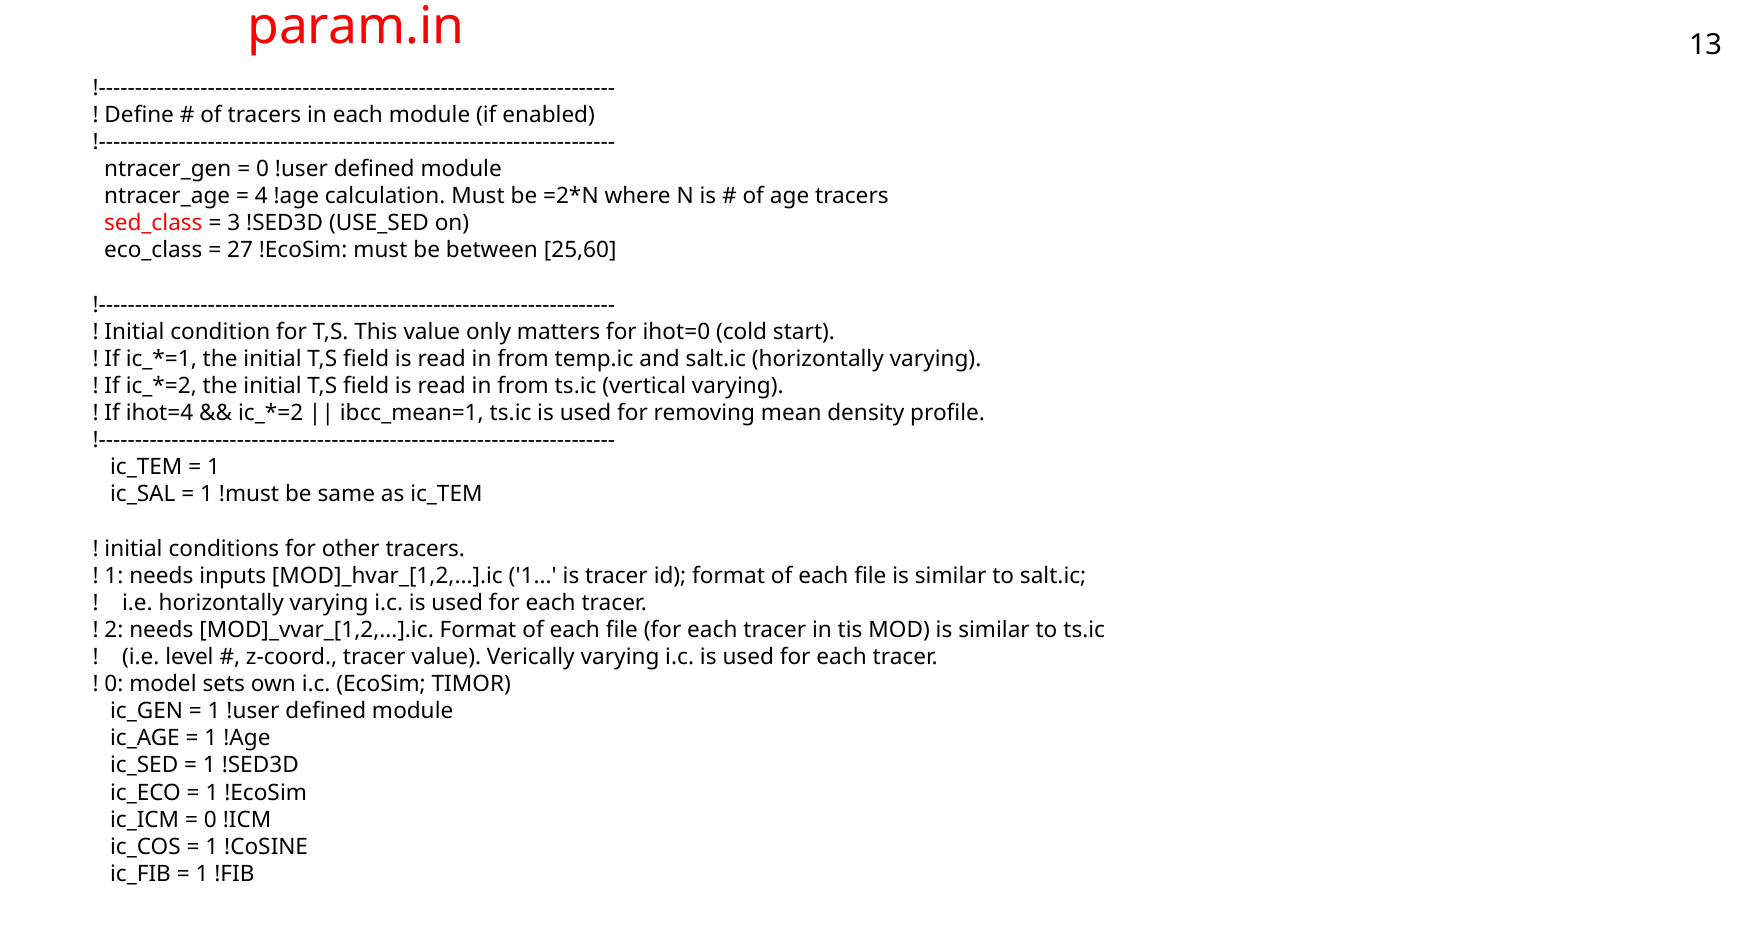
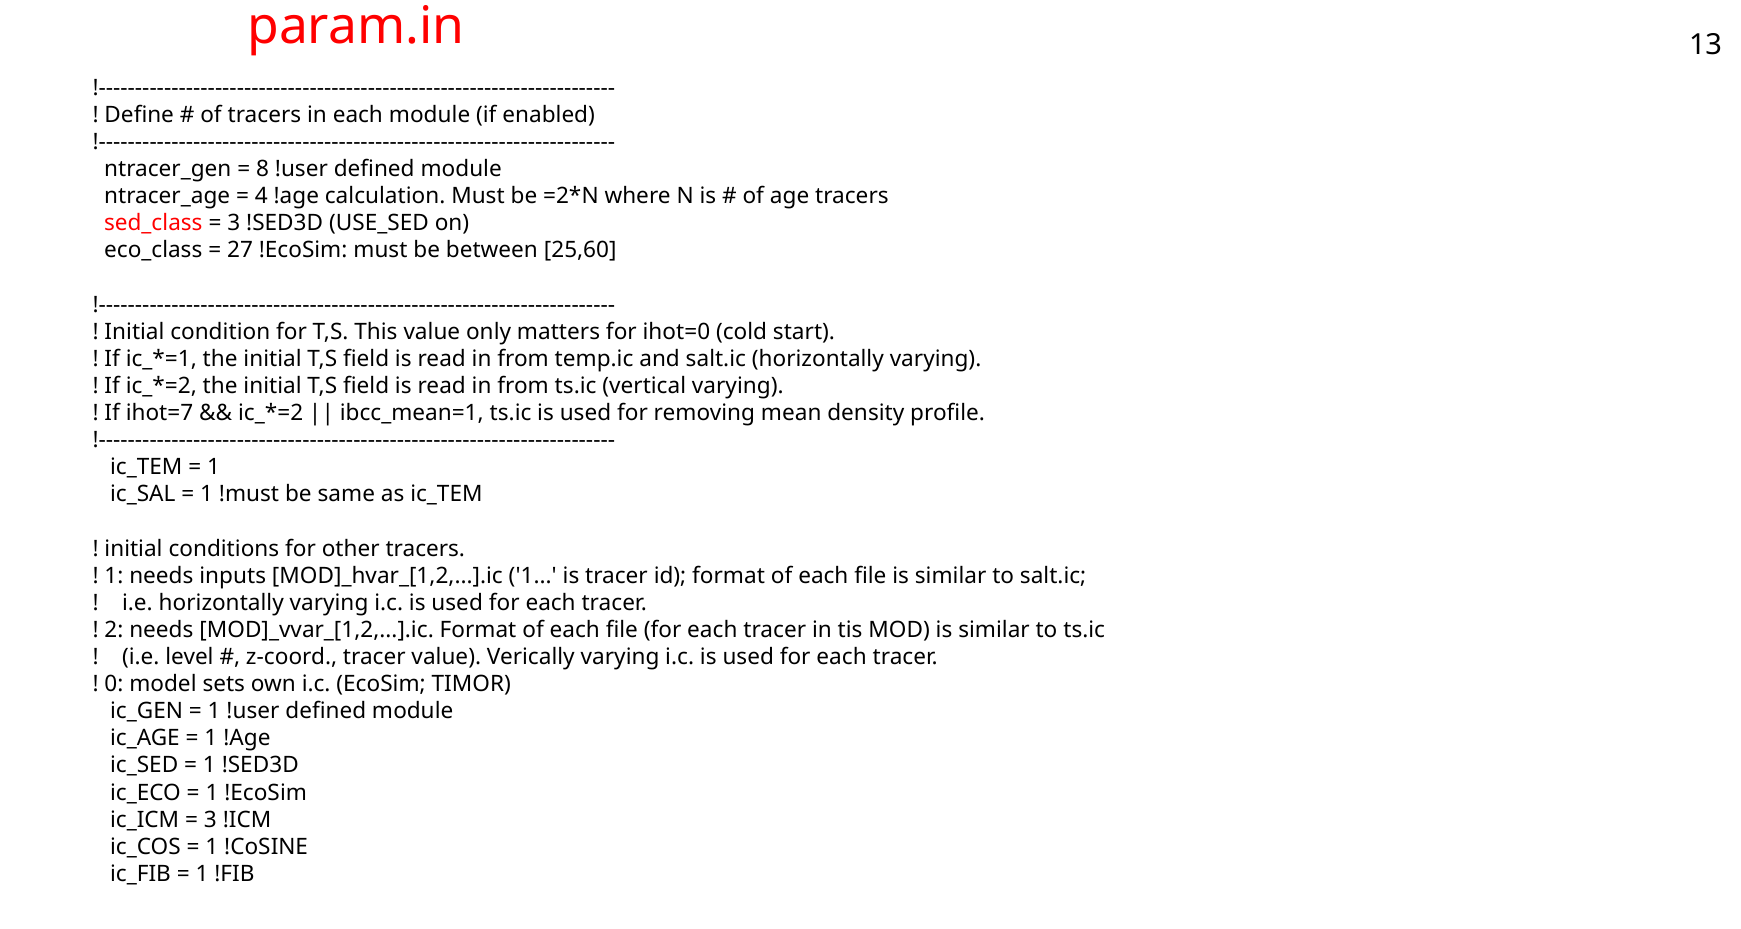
0 at (263, 169): 0 -> 8
ihot=4: ihot=4 -> ihot=7
0 at (210, 819): 0 -> 3
